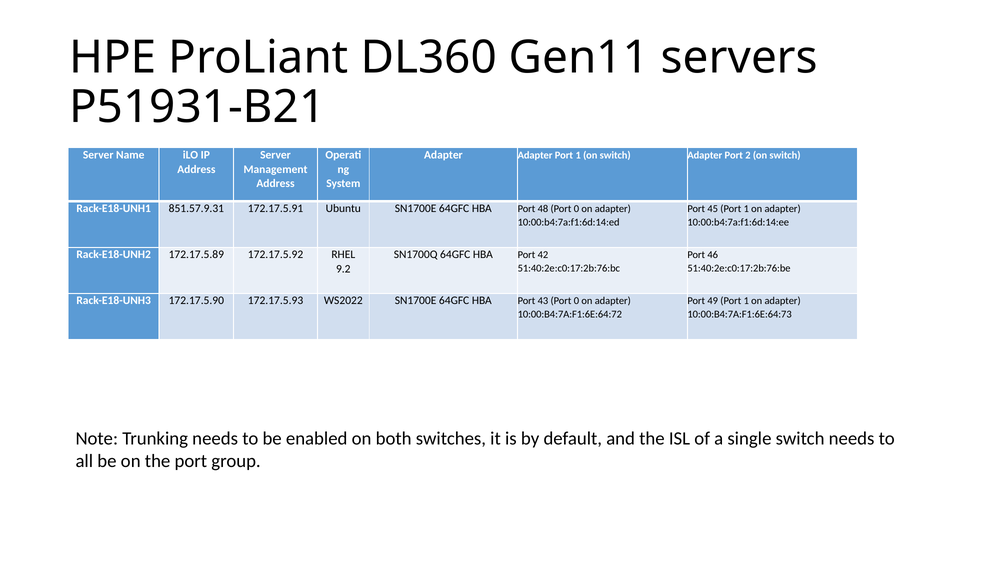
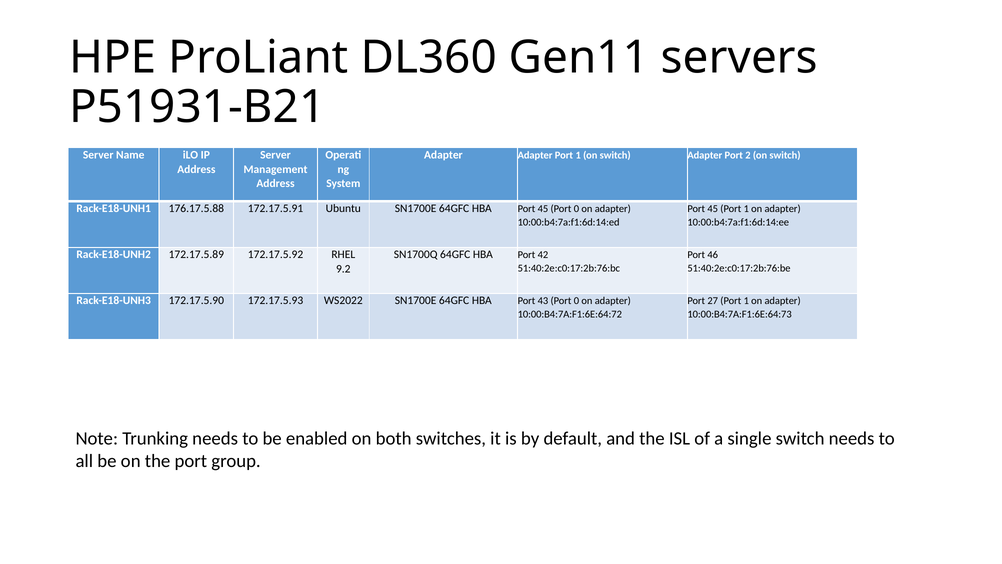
851.57.9.31: 851.57.9.31 -> 176.17.5.88
HBA Port 48: 48 -> 45
49: 49 -> 27
